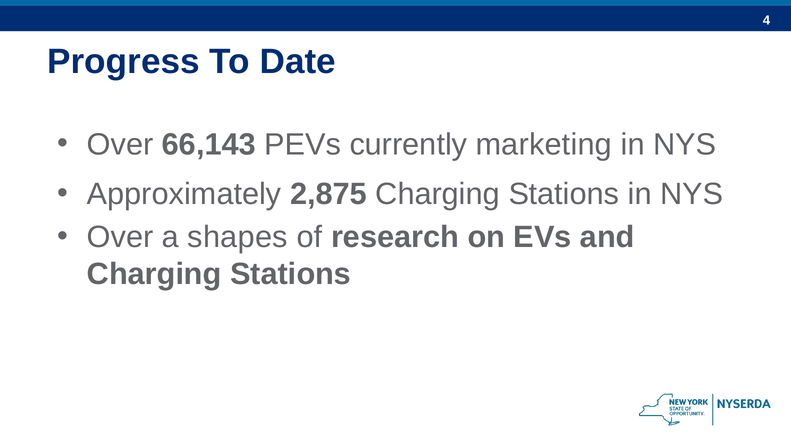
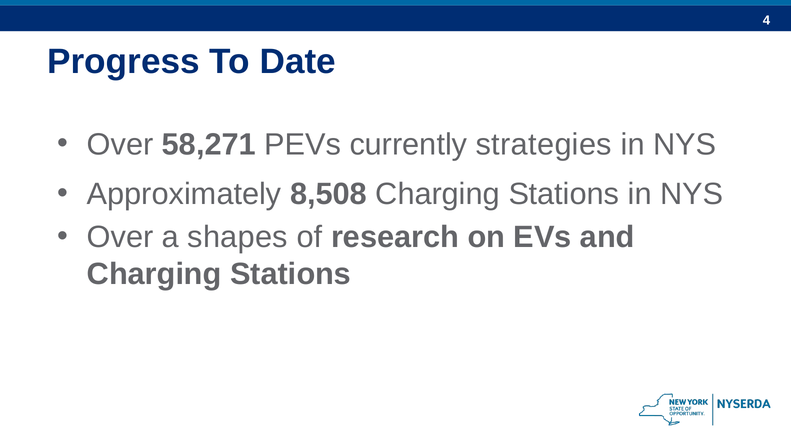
66,143: 66,143 -> 58,271
marketing: marketing -> strategies
2,875: 2,875 -> 8,508
